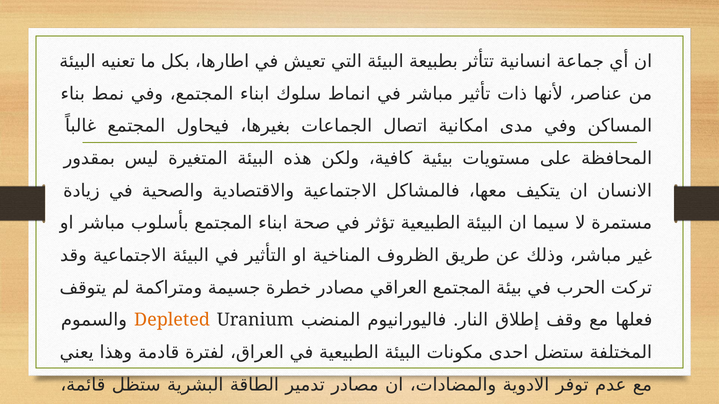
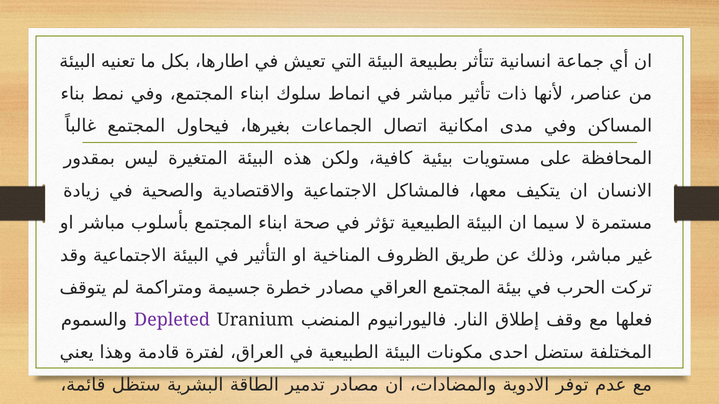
Depleted colour: orange -> purple
